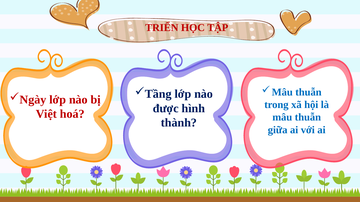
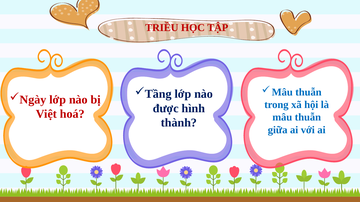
TRIỂN: TRIỂN -> TRIỀU
